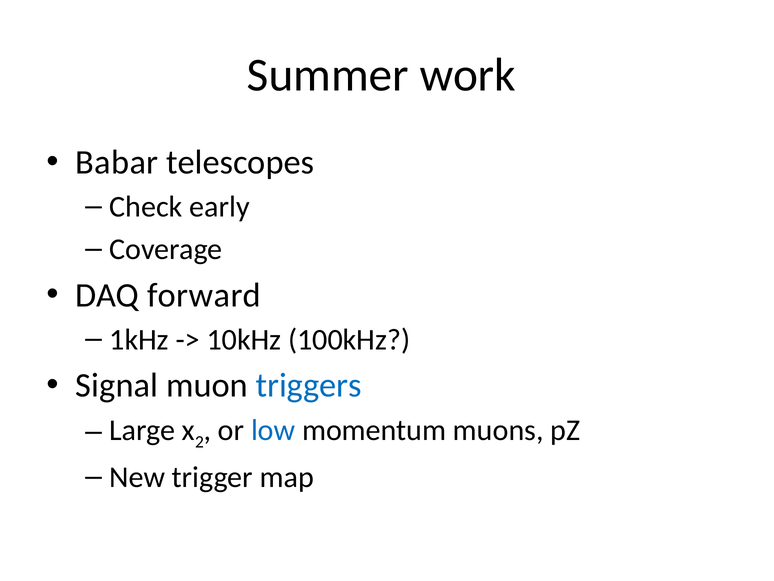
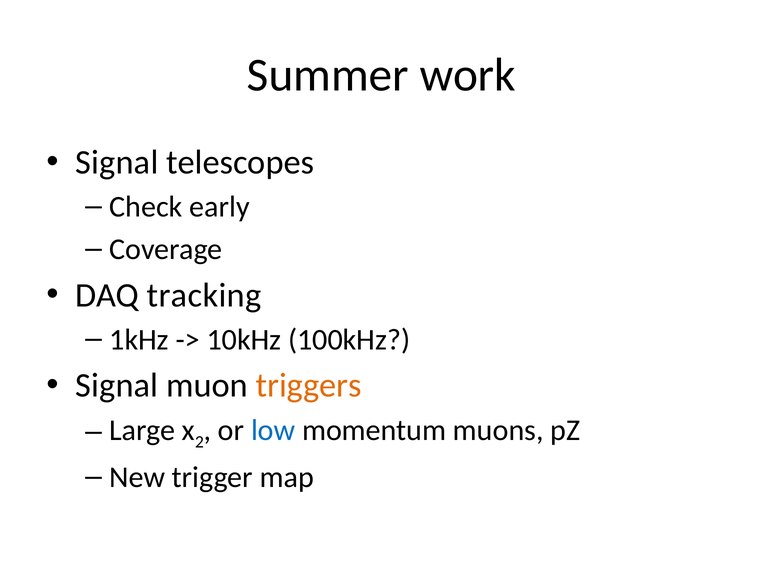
Babar at (117, 162): Babar -> Signal
forward: forward -> tracking
triggers colour: blue -> orange
